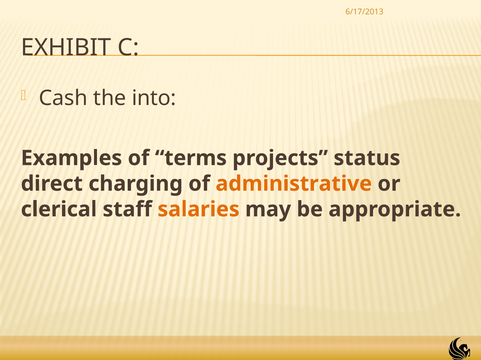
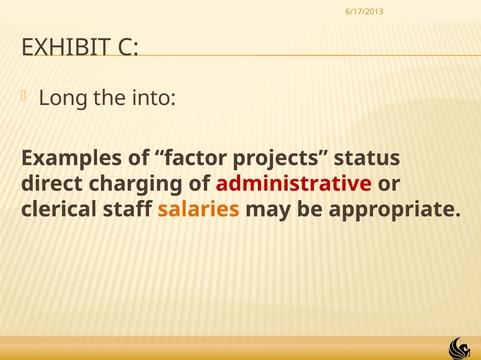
Cash: Cash -> Long
terms: terms -> factor
administrative colour: orange -> red
